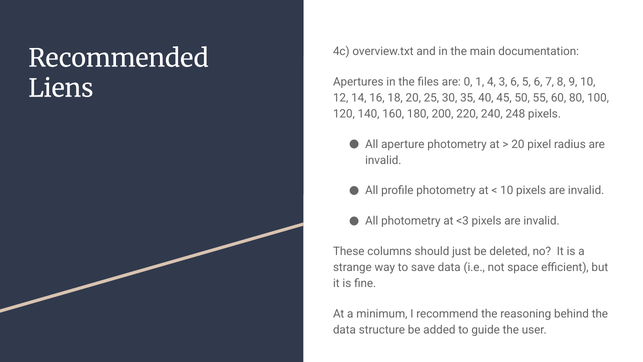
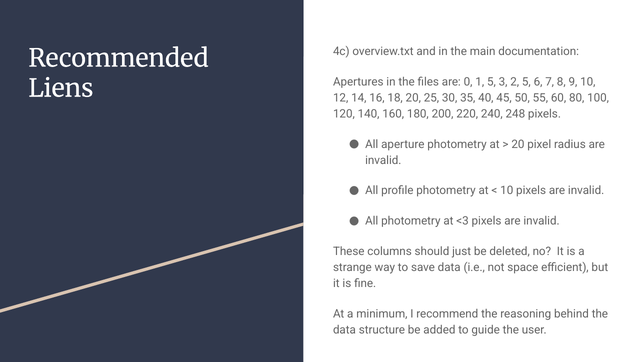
1 4: 4 -> 5
3 6: 6 -> 2
